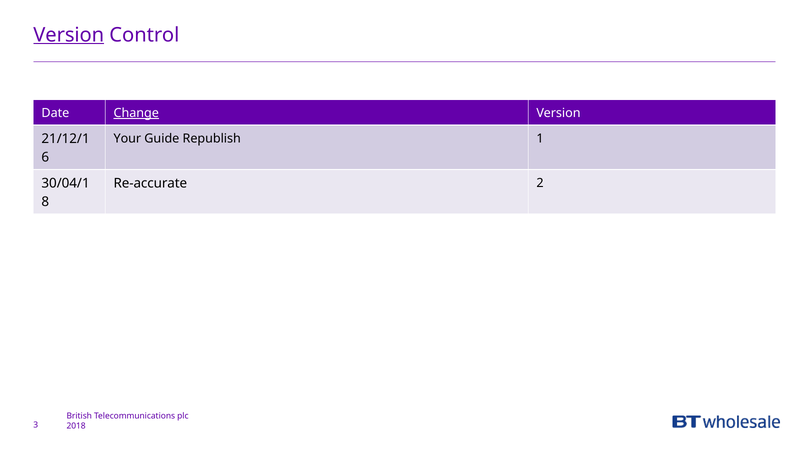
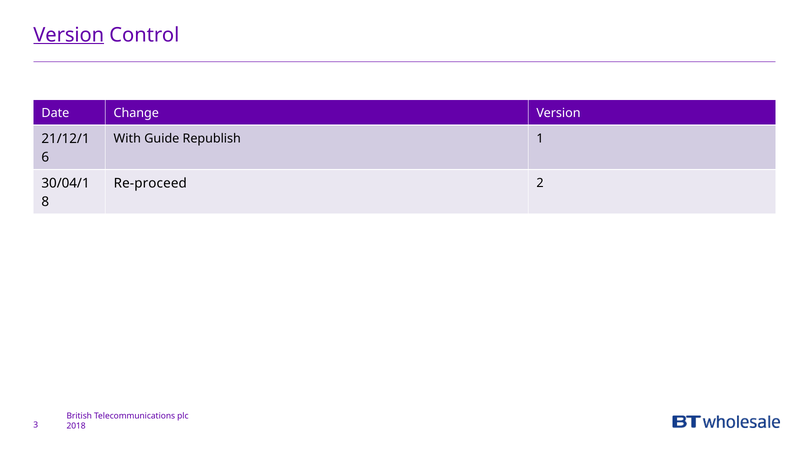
Change underline: present -> none
Your: Your -> With
Re-accurate: Re-accurate -> Re-proceed
